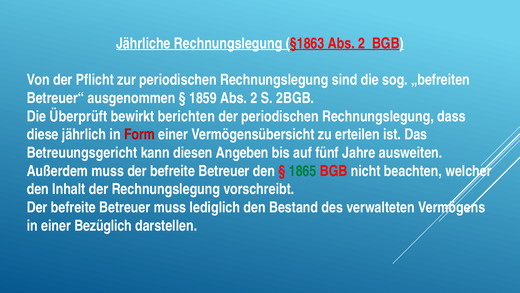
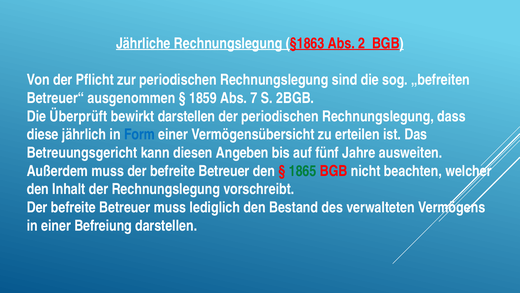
1859 Abs 2: 2 -> 7
bewirkt berichten: berichten -> darstellen
Form colour: red -> blue
Bezüglich: Bezüglich -> Befreiung
